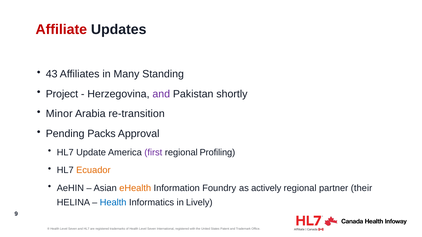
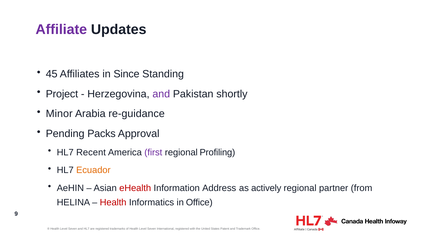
Affiliate colour: red -> purple
43: 43 -> 45
Many: Many -> Since
re-transition: re-transition -> re-guidance
Update: Update -> Recent
eHealth colour: orange -> red
Foundry: Foundry -> Address
their: their -> from
Health at (113, 203) colour: blue -> red
in Lively: Lively -> Office
